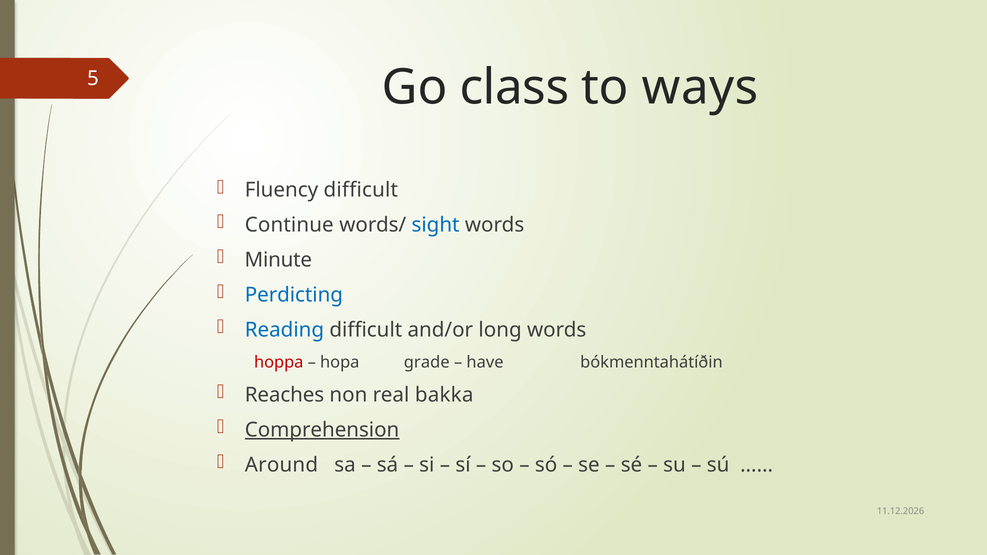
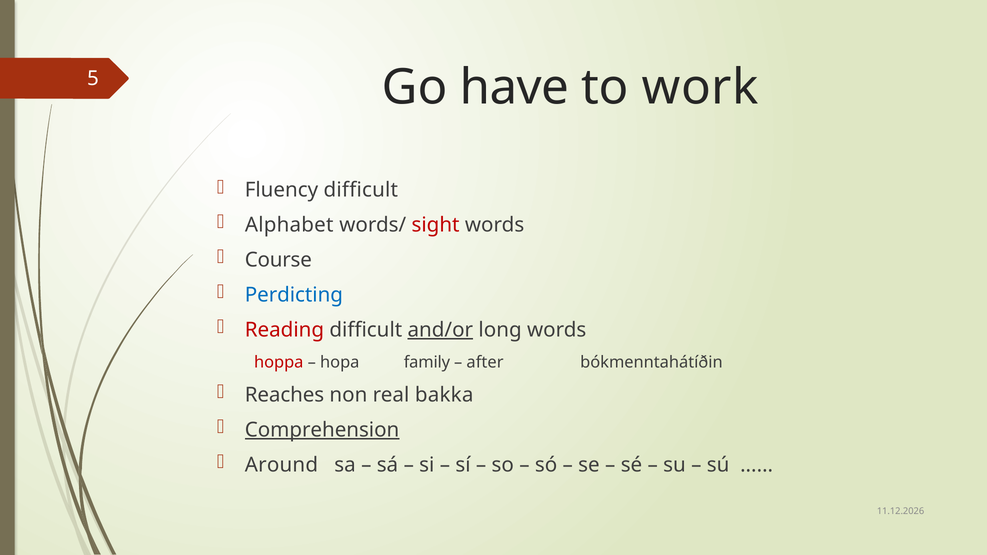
class: class -> have
ways: ways -> work
Continue: Continue -> Alphabet
sight colour: blue -> red
Minute: Minute -> Course
Reading colour: blue -> red
and/or underline: none -> present
grade: grade -> family
have: have -> after
